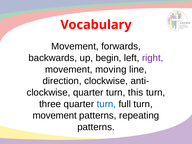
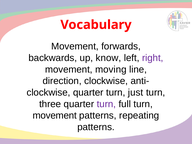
begin: begin -> know
this: this -> just
turn at (106, 104) colour: blue -> purple
